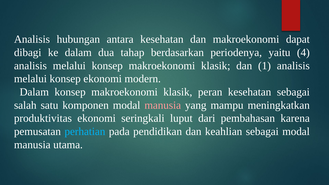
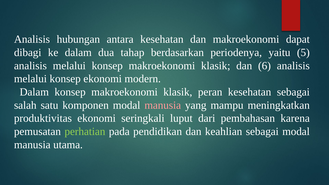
4: 4 -> 5
1: 1 -> 6
perhatian colour: light blue -> light green
